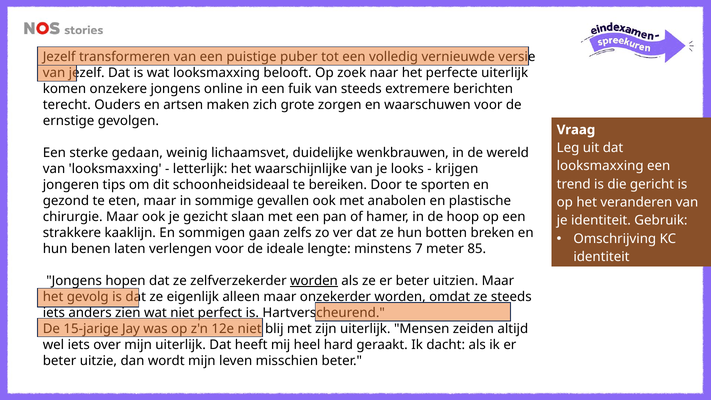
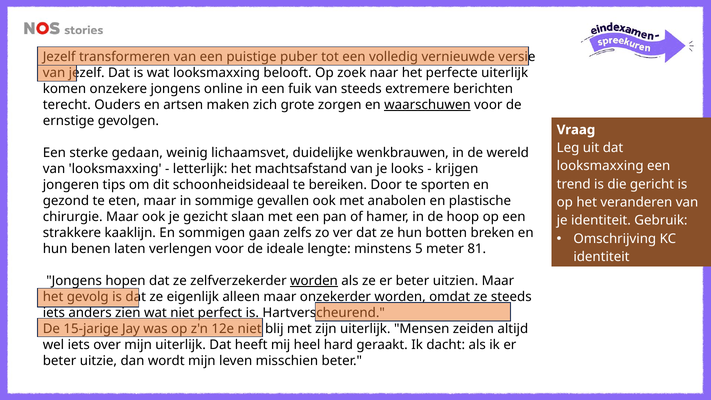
waarschuwen underline: none -> present
waarschijnlijke: waarschijnlijke -> machtsafstand
7: 7 -> 5
85: 85 -> 81
